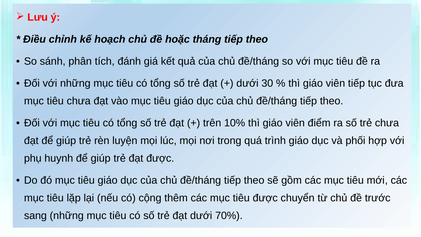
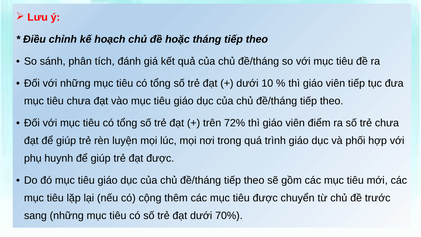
30: 30 -> 10
10%: 10% -> 72%
